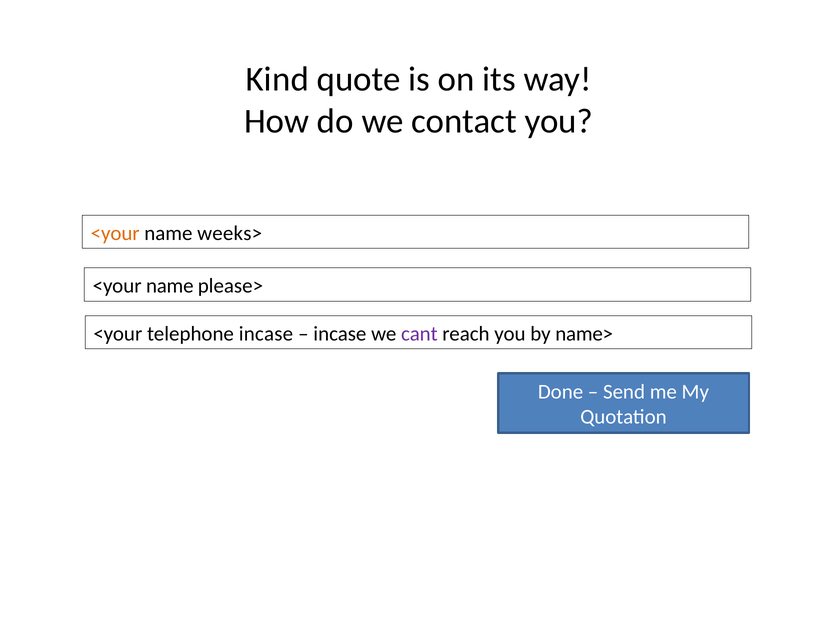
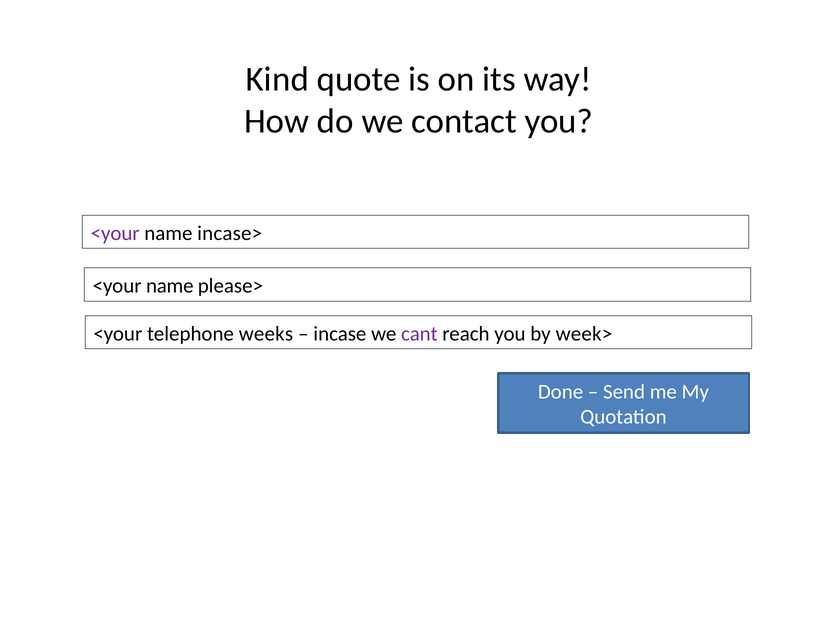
<your at (115, 233) colour: orange -> purple
weeks>: weeks> -> incase>
telephone incase: incase -> weeks
name>: name> -> week>
